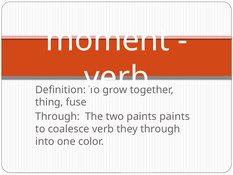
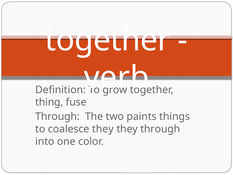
moment at (108, 40): moment -> together
paints paints: paints -> things
coalesce verb: verb -> they
